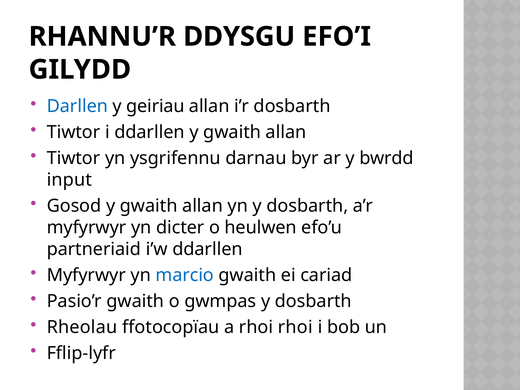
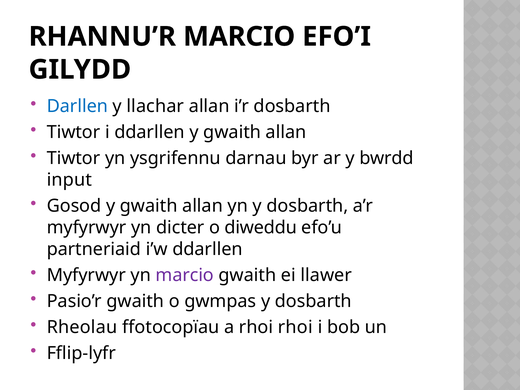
RHANNU’R DDYSGU: DDYSGU -> MARCIO
geiriau: geiriau -> llachar
heulwen: heulwen -> diweddu
marcio at (185, 275) colour: blue -> purple
cariad: cariad -> llawer
